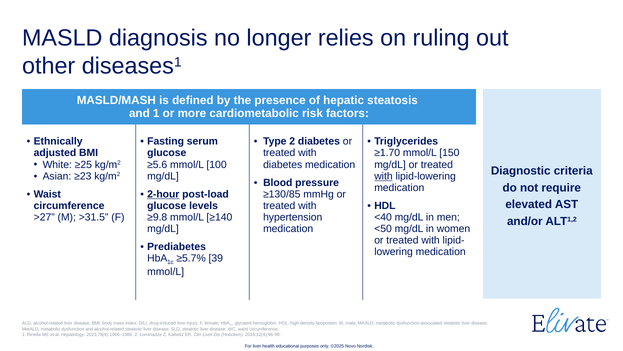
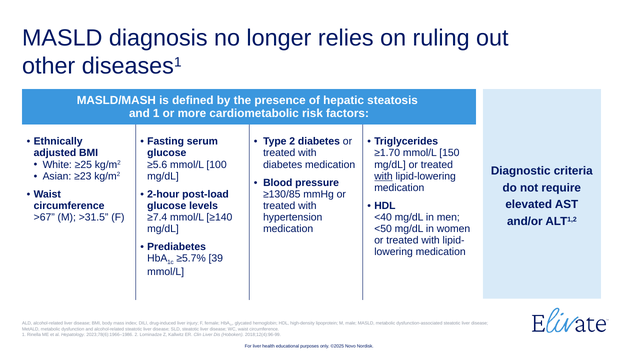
2-hour underline: present -> none
>27: >27 -> >67
≥9.8: ≥9.8 -> ≥7.4
